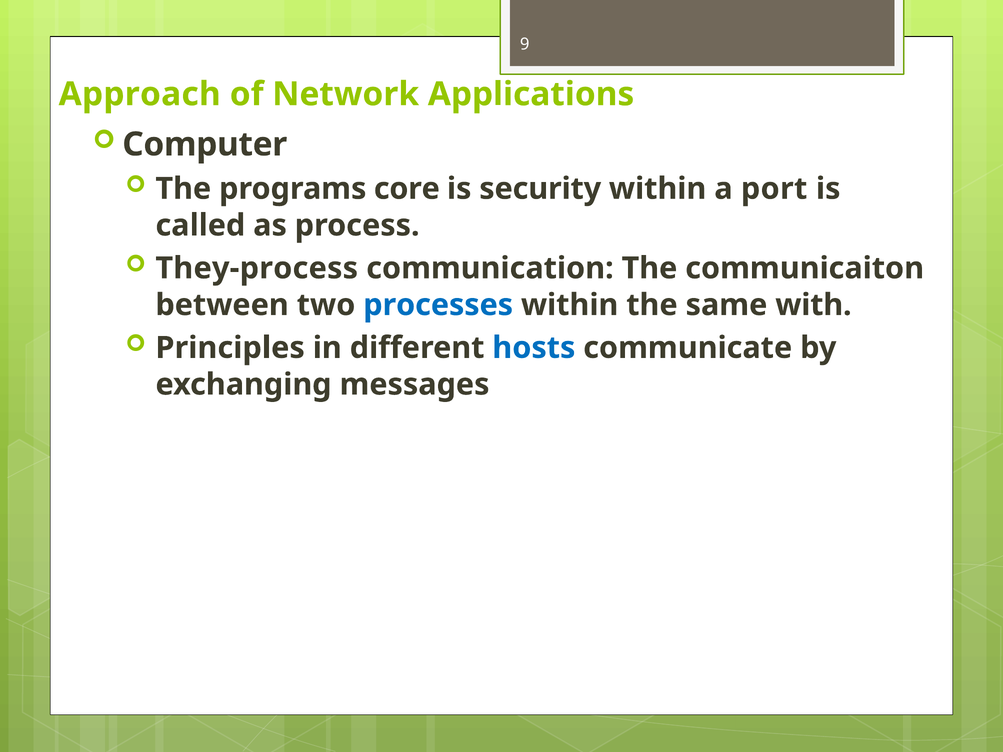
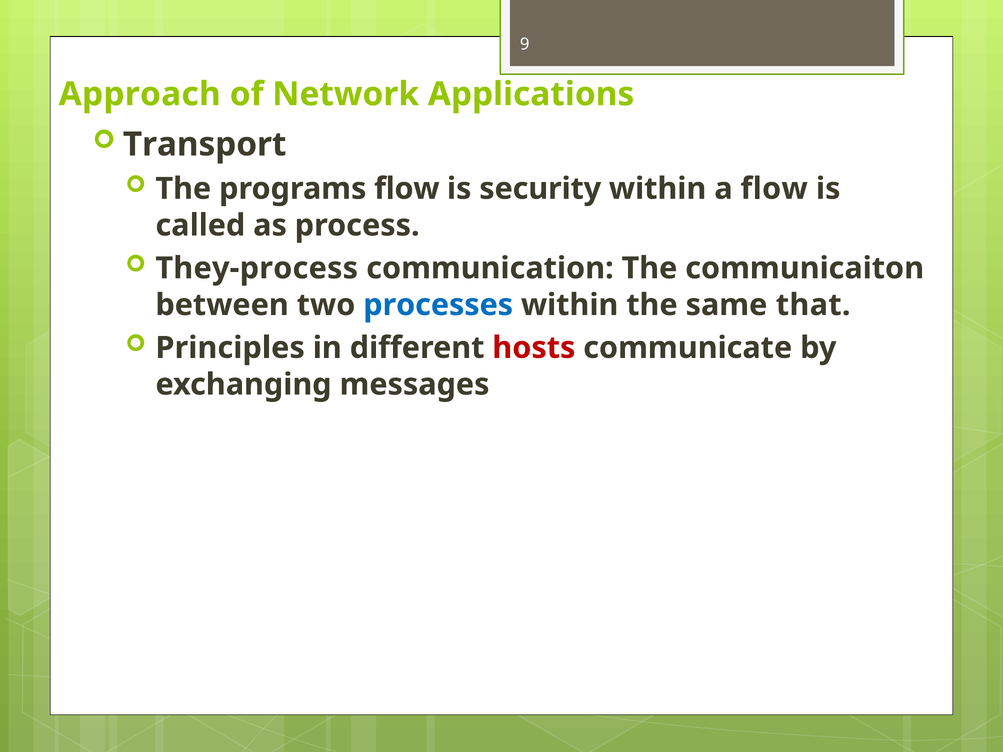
Computer: Computer -> Transport
programs core: core -> flow
a port: port -> flow
with: with -> that
hosts colour: blue -> red
